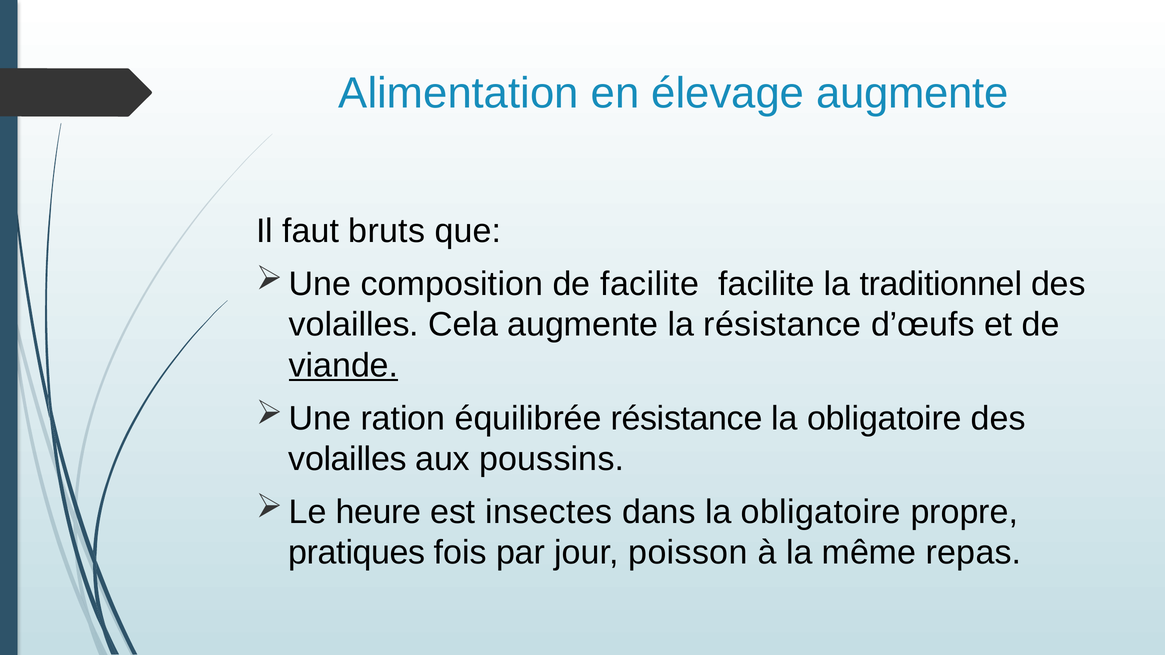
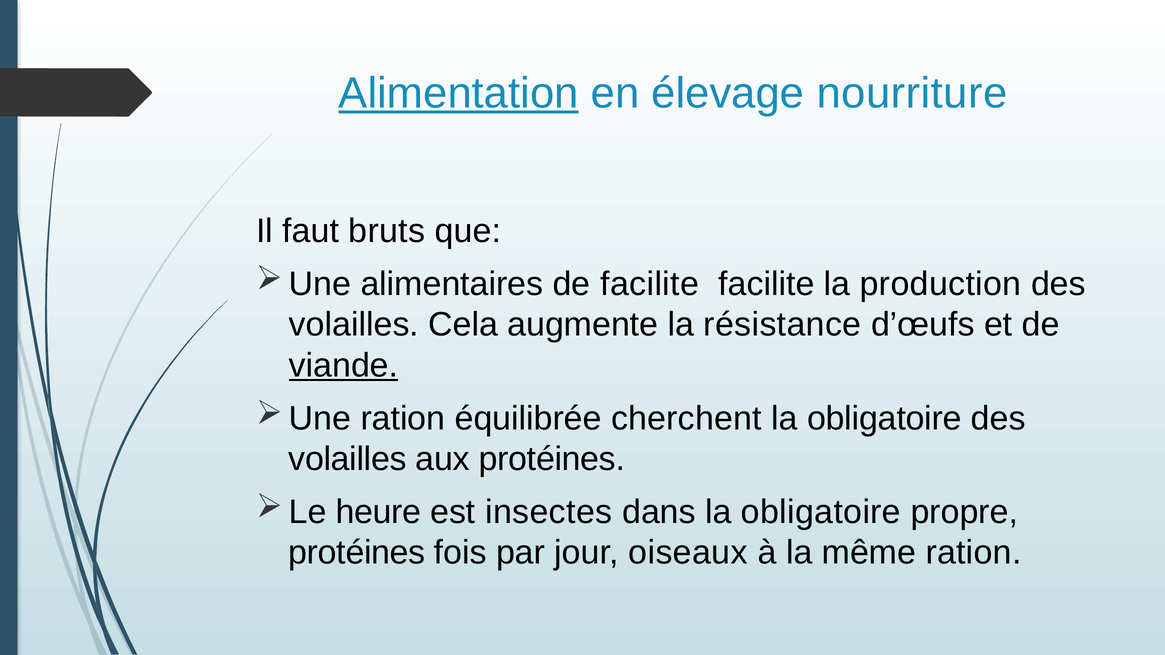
Alimentation underline: none -> present
élevage augmente: augmente -> nourriture
composition: composition -> alimentaires
traditionnel: traditionnel -> production
équilibrée résistance: résistance -> cherchent
aux poussins: poussins -> protéines
pratiques at (357, 553): pratiques -> protéines
poisson: poisson -> oiseaux
même repas: repas -> ration
